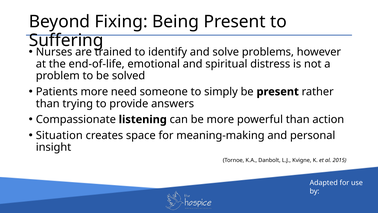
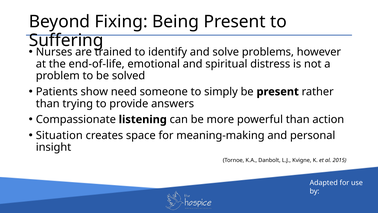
Patients more: more -> show
